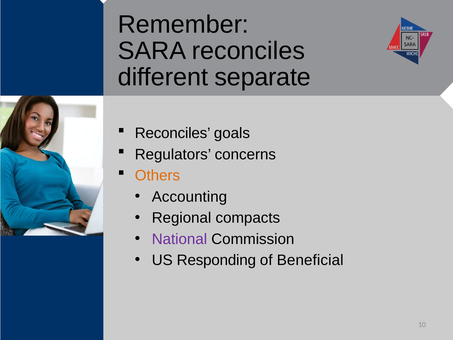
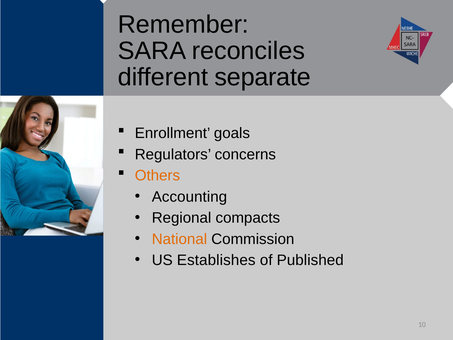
Reconciles at (173, 133): Reconciles -> Enrollment
National colour: purple -> orange
Responding: Responding -> Establishes
Beneficial: Beneficial -> Published
